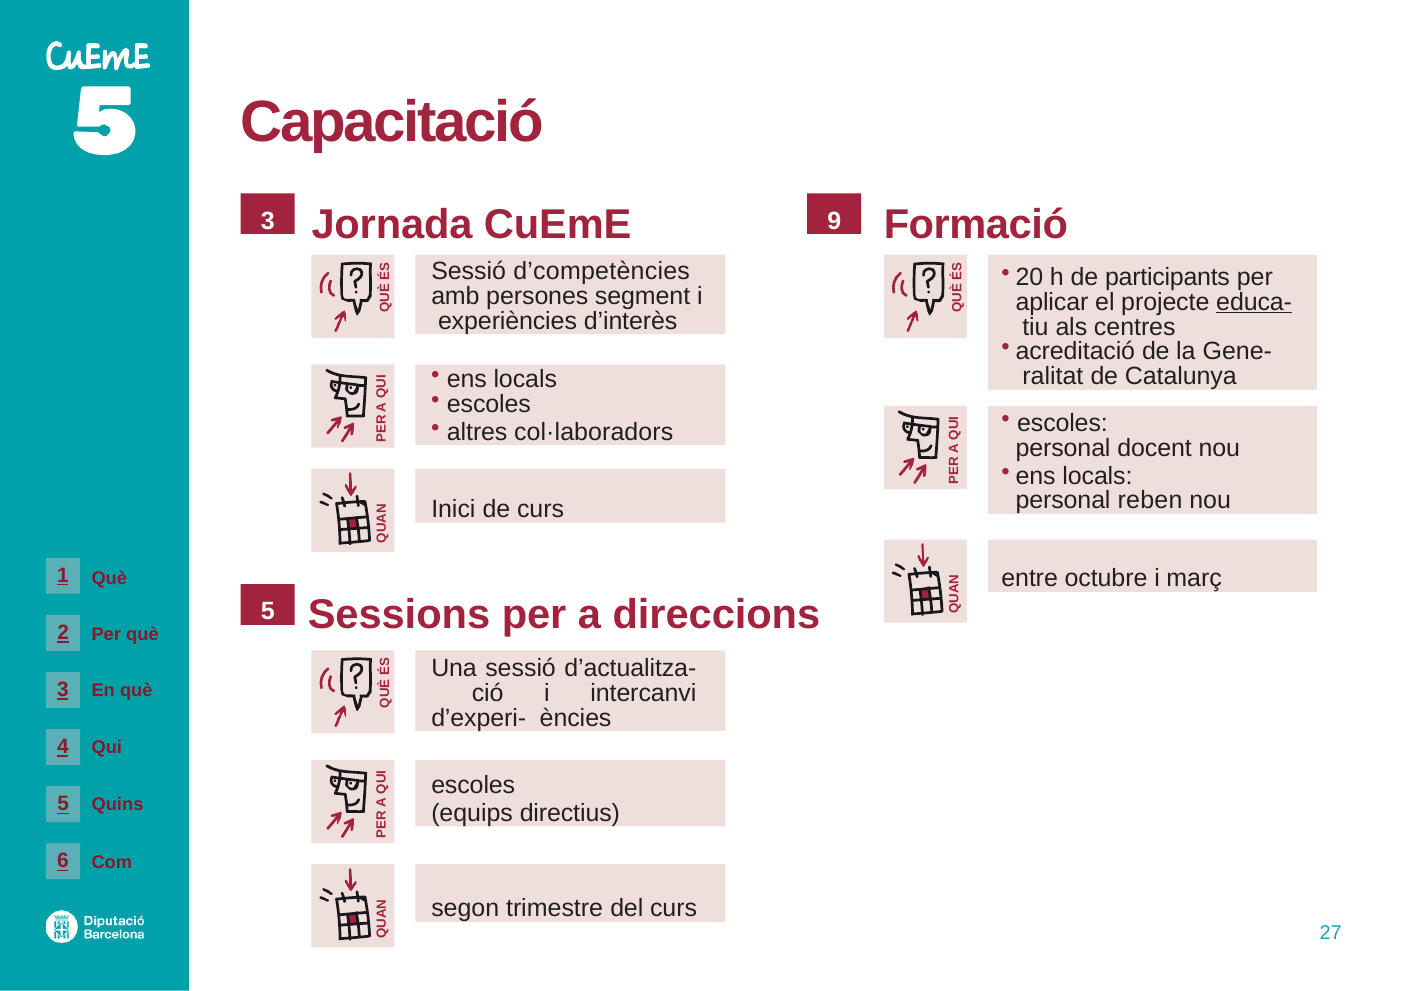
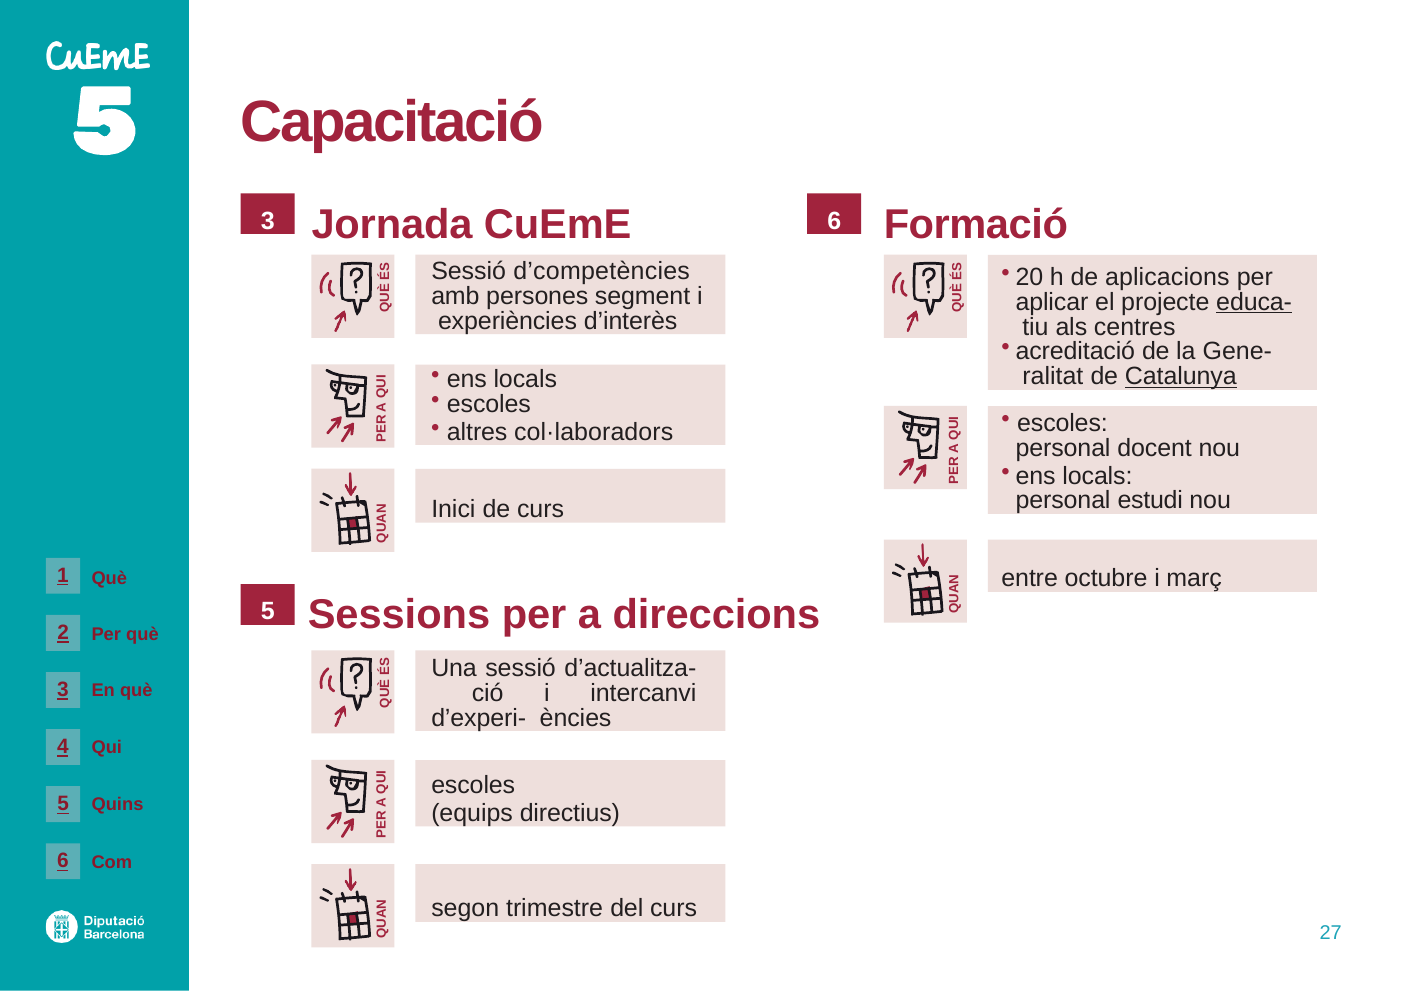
9 at (834, 221): 9 -> 6
participants: participants -> aplicacions
Catalunya underline: none -> present
reben: reben -> estudi
